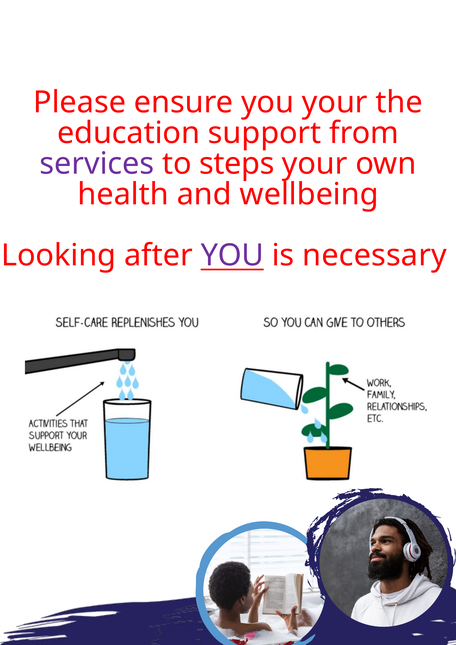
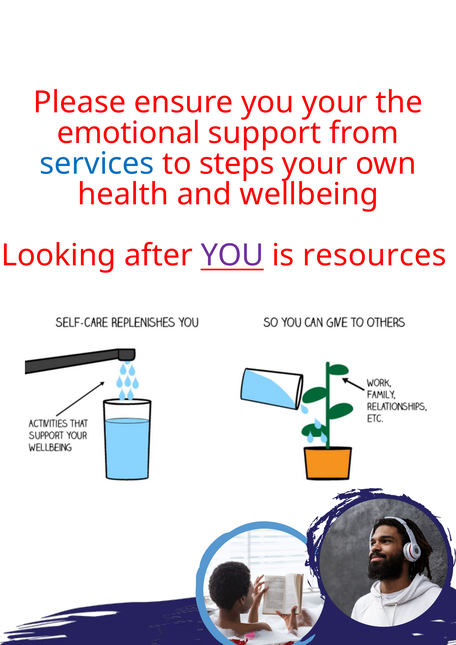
education: education -> emotional
services colour: purple -> blue
necessary: necessary -> resources
